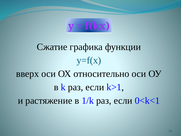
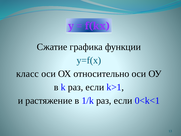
вверх: вверх -> класс
